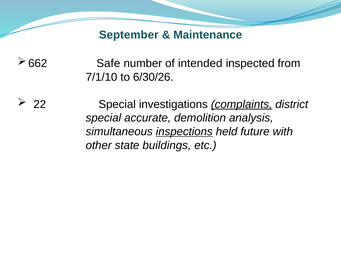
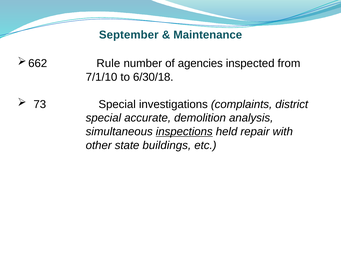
Safe: Safe -> Rule
intended: intended -> agencies
6/30/26: 6/30/26 -> 6/30/18
22: 22 -> 73
complaints underline: present -> none
future: future -> repair
